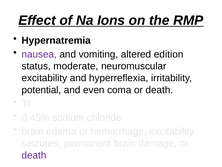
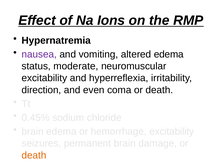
altered edition: edition -> edema
potential: potential -> direction
death at (34, 155) colour: purple -> orange
